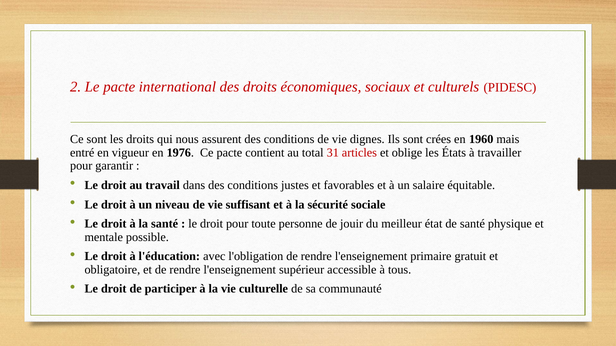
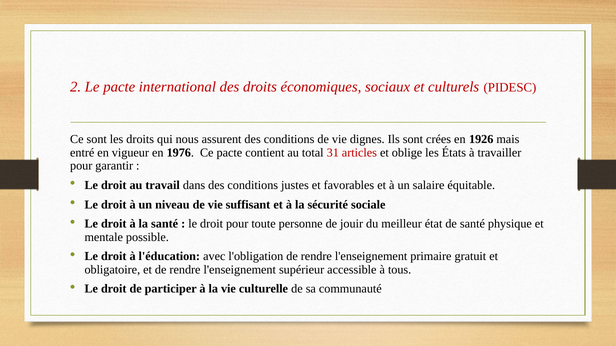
1960: 1960 -> 1926
